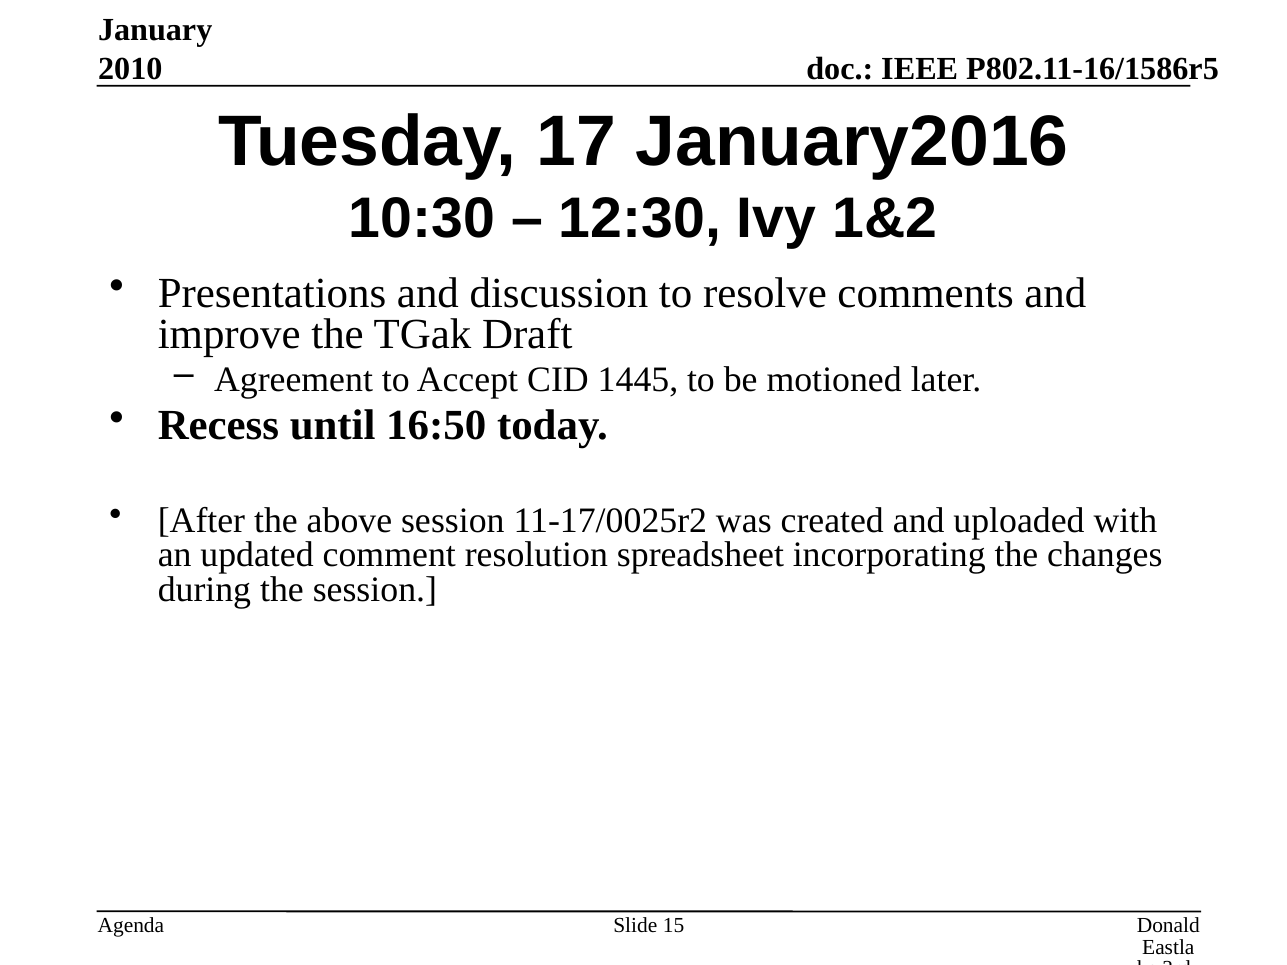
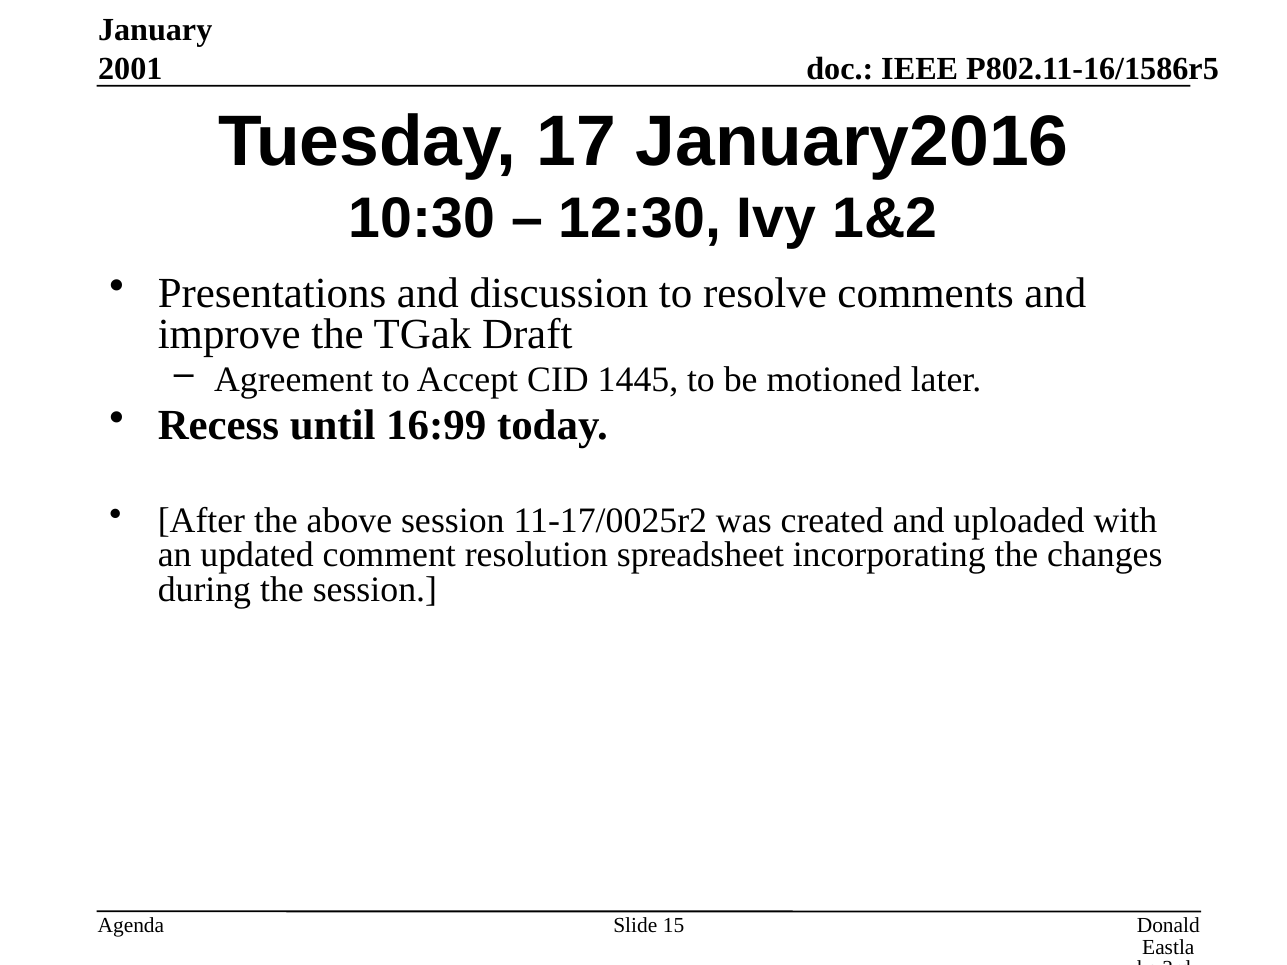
2010: 2010 -> 2001
16:50: 16:50 -> 16:99
